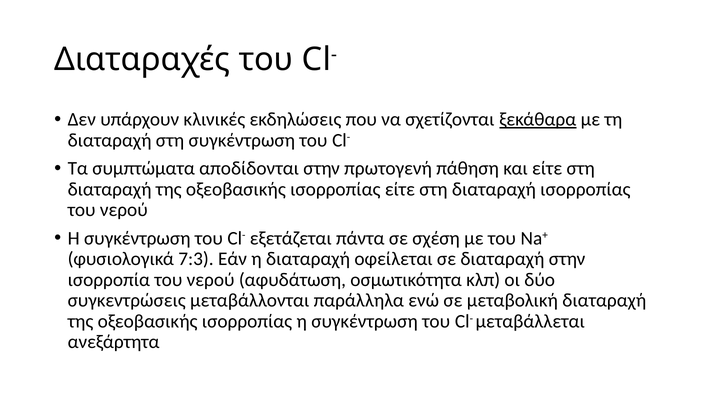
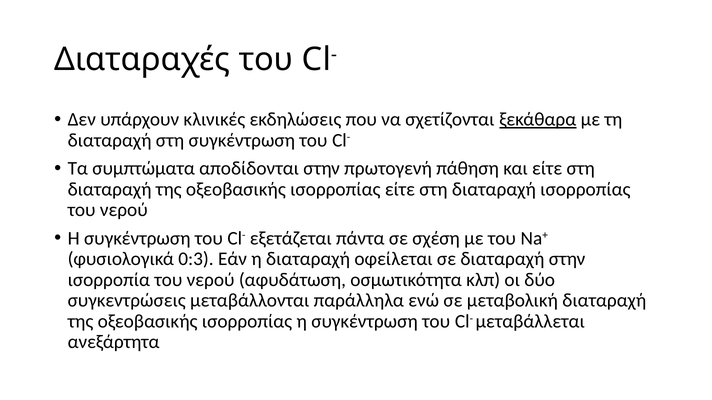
7:3: 7:3 -> 0:3
